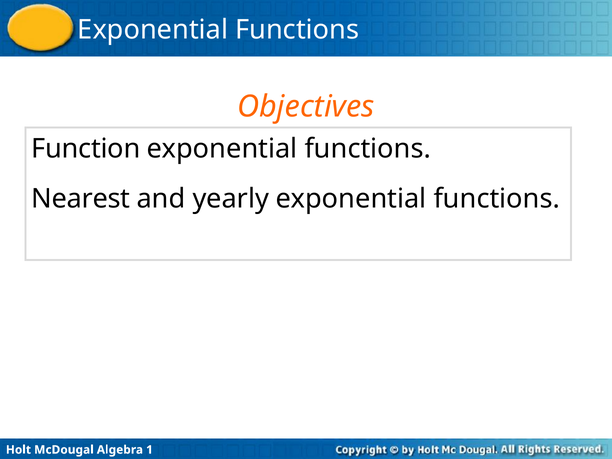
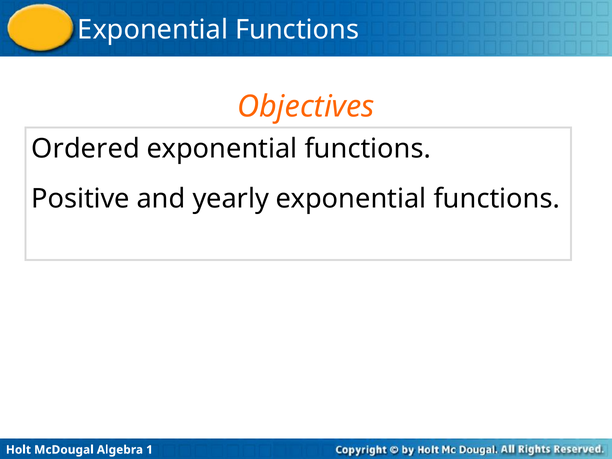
Function: Function -> Ordered
Nearest: Nearest -> Positive
